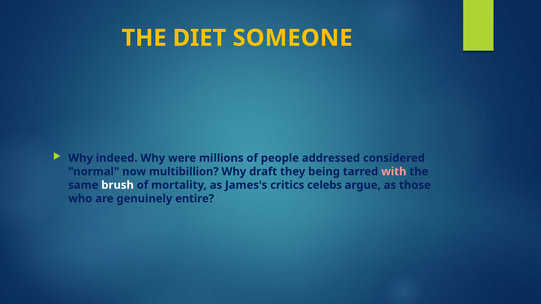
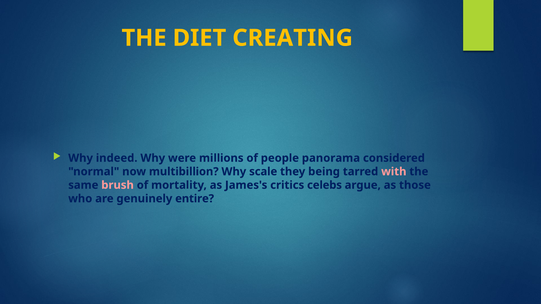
SOMEONE: SOMEONE -> CREATING
addressed: addressed -> panorama
draft: draft -> scale
brush colour: white -> pink
